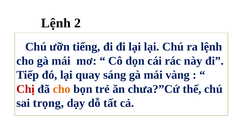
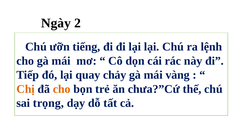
Lệnh at (56, 23): Lệnh -> Ngày
sáng: sáng -> chảy
Chị colour: red -> orange
